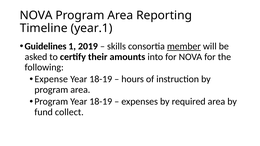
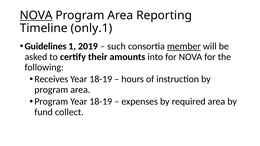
NOVA at (36, 15) underline: none -> present
year.1: year.1 -> only.1
skills: skills -> such
Expense: Expense -> Receives
